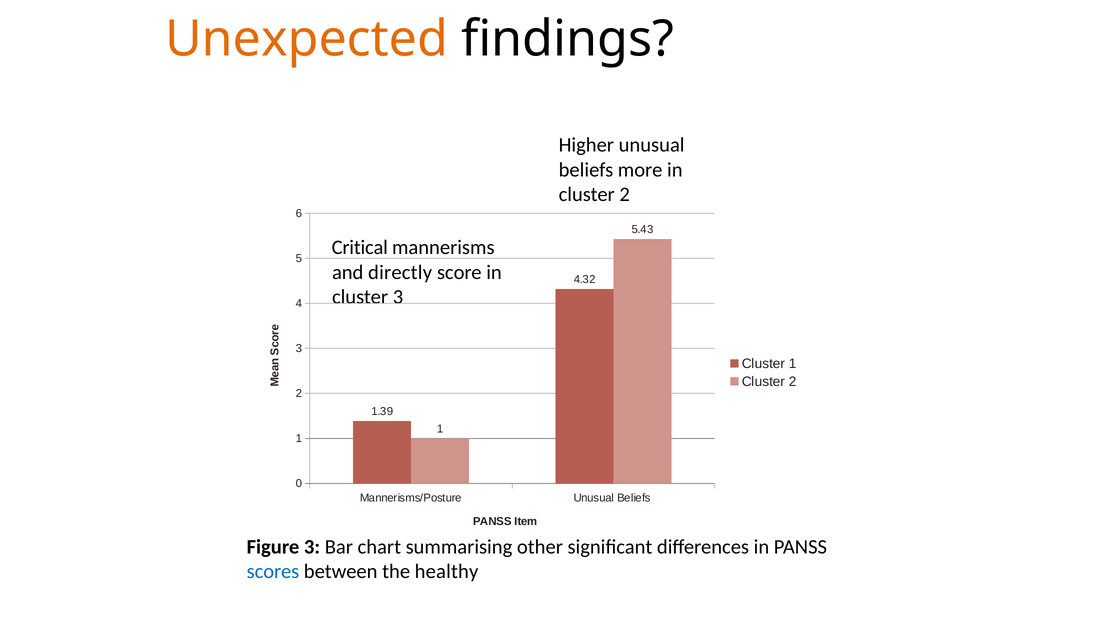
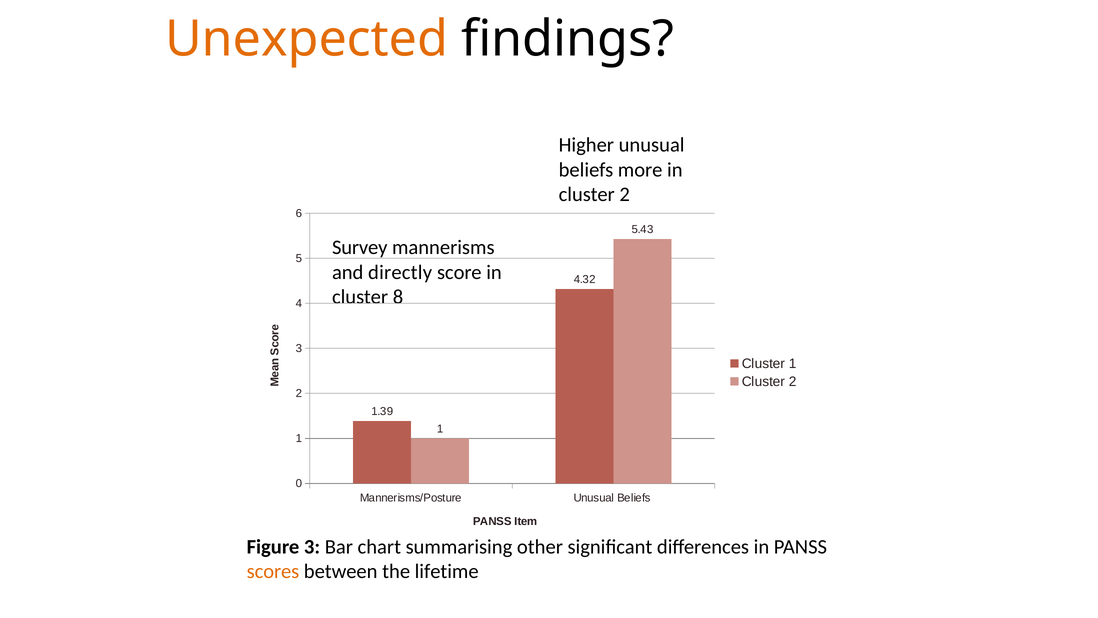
Critical: Critical -> Survey
cluster 3: 3 -> 8
scores colour: blue -> orange
healthy: healthy -> lifetime
